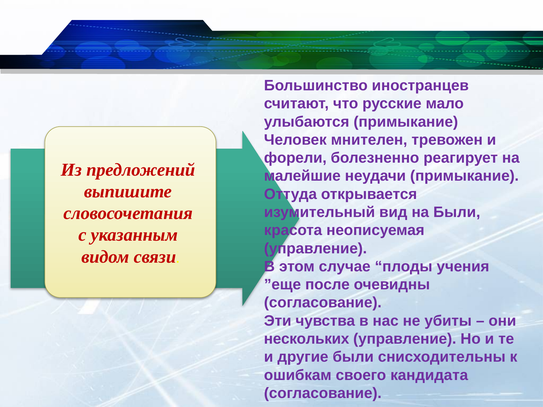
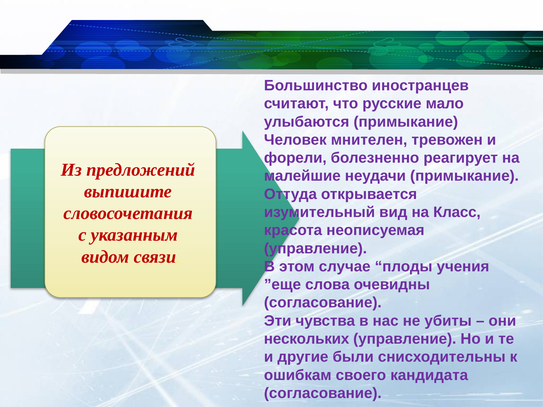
на Были: Были -> Класс
после: после -> слова
